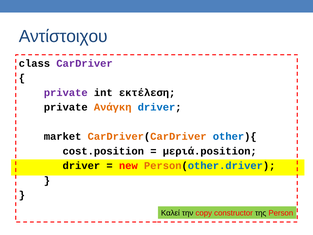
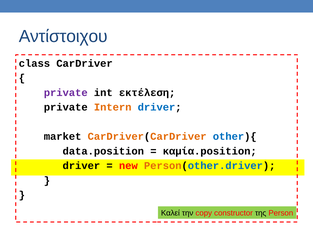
CarDriver colour: purple -> black
Ανάγκη: Ανάγκη -> Intern
cost.position: cost.position -> data.position
μεριά.position: μεριά.position -> καμία.position
